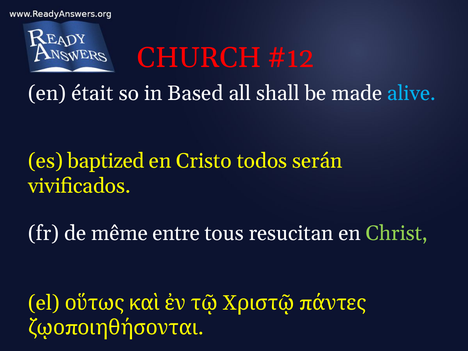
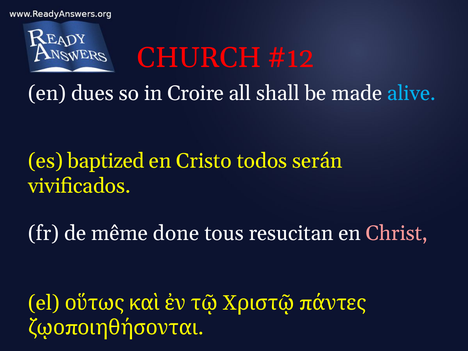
était: était -> dues
Based: Based -> Croire
entre: entre -> done
Christ colour: light green -> pink
